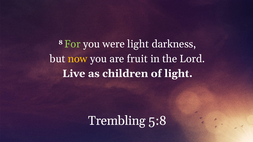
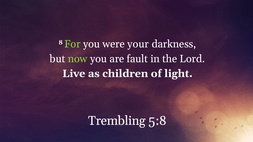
were light: light -> your
now colour: yellow -> light green
fruit: fruit -> fault
